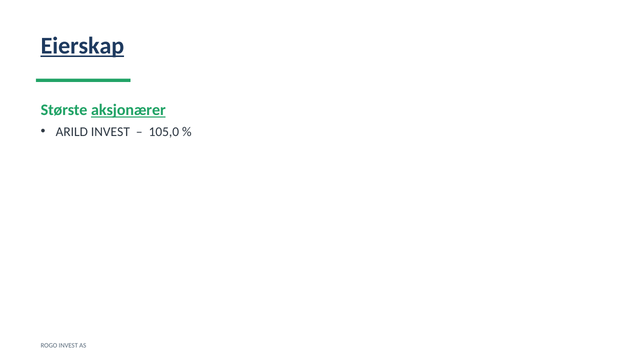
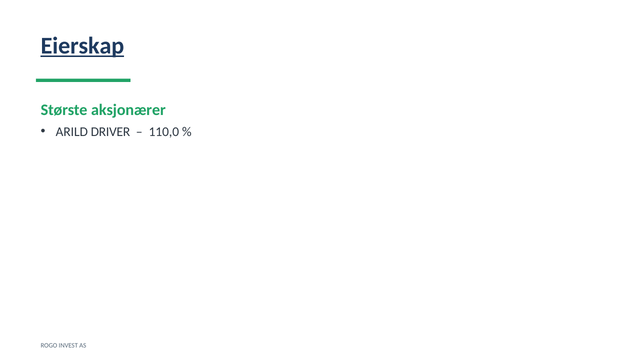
aksjonærer underline: present -> none
ARILD INVEST: INVEST -> DRIVER
105,0: 105,0 -> 110,0
